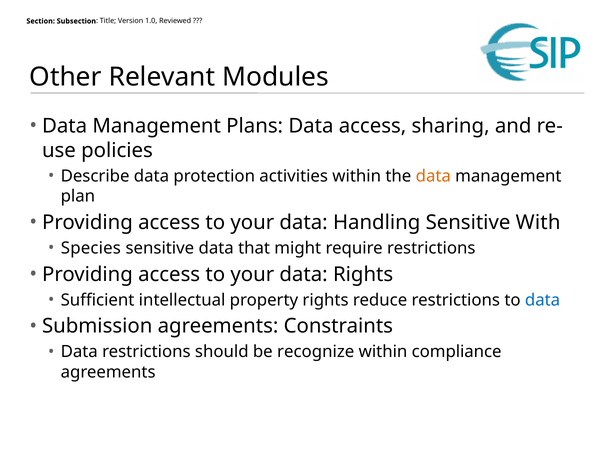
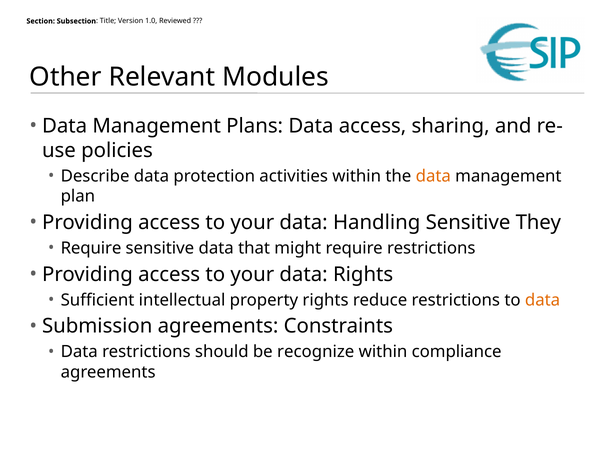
With: With -> They
Species at (91, 248): Species -> Require
data at (543, 300) colour: blue -> orange
